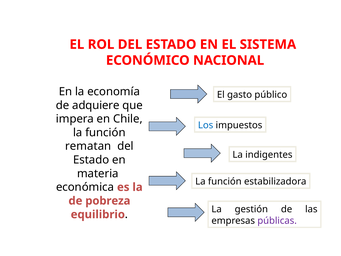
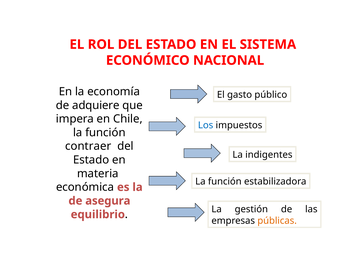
rematan: rematan -> contraer
pobreza: pobreza -> asegura
públicas colour: purple -> orange
